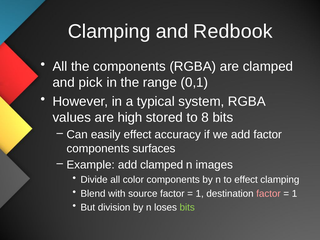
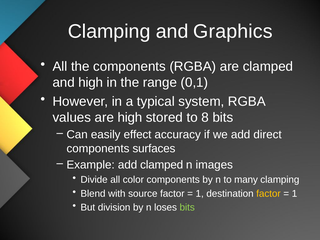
Redbook: Redbook -> Graphics
and pick: pick -> high
add factor: factor -> direct
to effect: effect -> many
factor at (268, 194) colour: pink -> yellow
